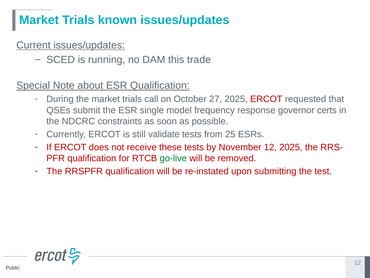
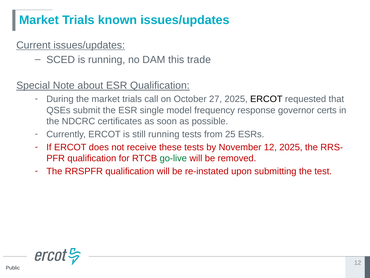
ERCOT at (266, 99) colour: red -> black
constraints: constraints -> certificates
still validate: validate -> running
